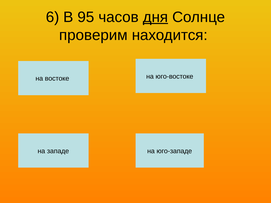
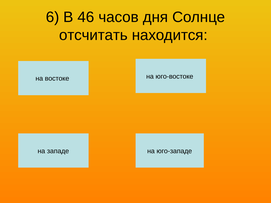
95: 95 -> 46
дня underline: present -> none
проверим: проверим -> отсчитать
